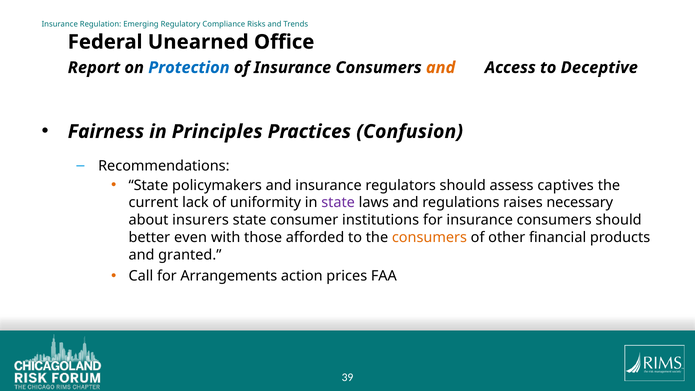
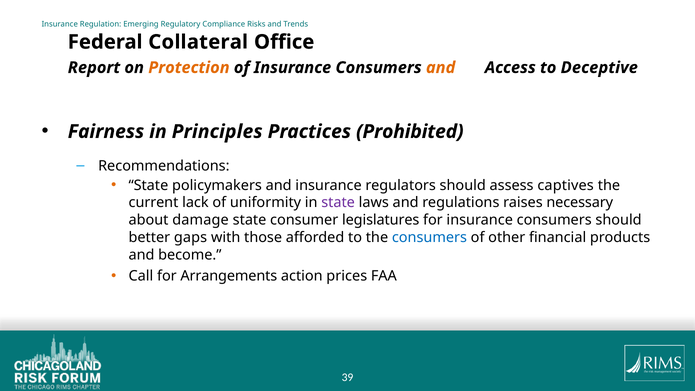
Unearned: Unearned -> Collateral
Protection colour: blue -> orange
Confusion: Confusion -> Prohibited
insurers: insurers -> damage
institutions: institutions -> legislatures
even: even -> gaps
consumers at (429, 237) colour: orange -> blue
granted: granted -> become
